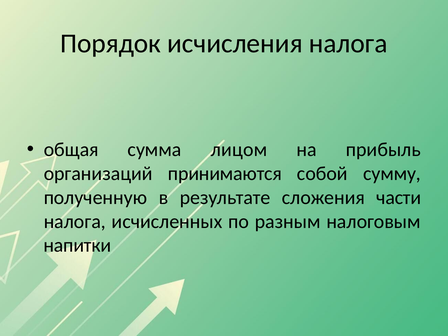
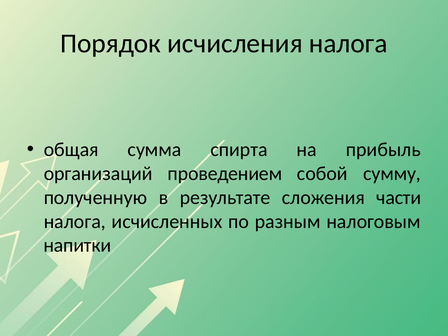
лицом: лицом -> спирта
принимаются: принимаются -> проведением
